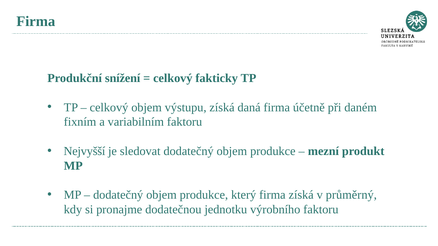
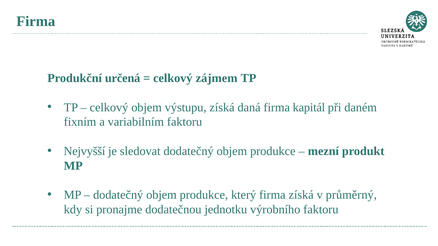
snížení: snížení -> určená
fakticky: fakticky -> zájmem
účetně: účetně -> kapitál
